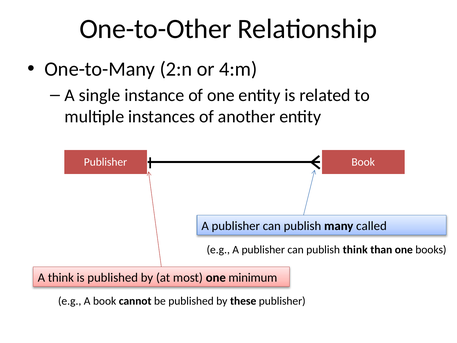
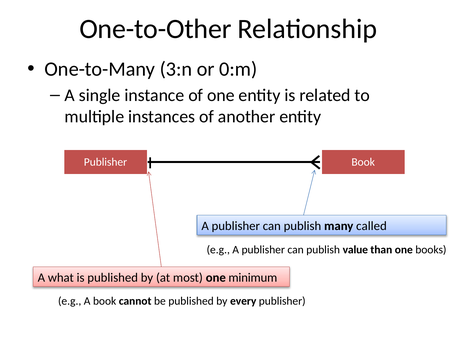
2:n: 2:n -> 3:n
4:m: 4:m -> 0:m
publish think: think -> value
A think: think -> what
these: these -> every
